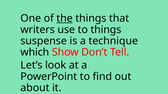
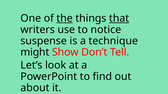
that underline: none -> present
to things: things -> notice
which: which -> might
